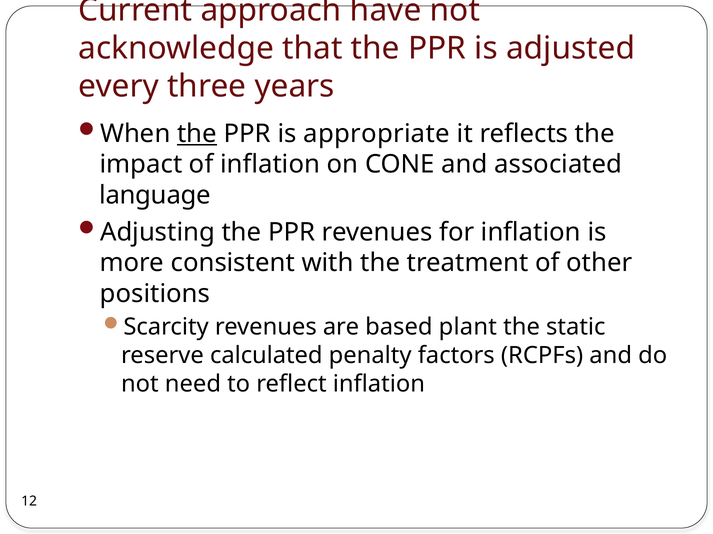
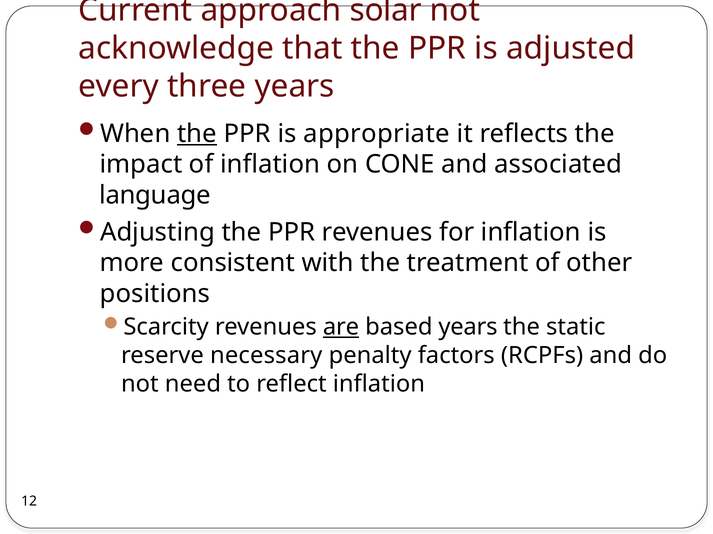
have: have -> solar
are underline: none -> present
based plant: plant -> years
calculated: calculated -> necessary
